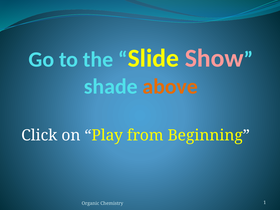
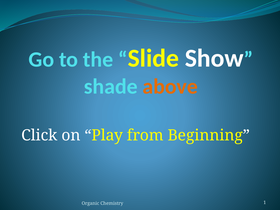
Show colour: pink -> white
